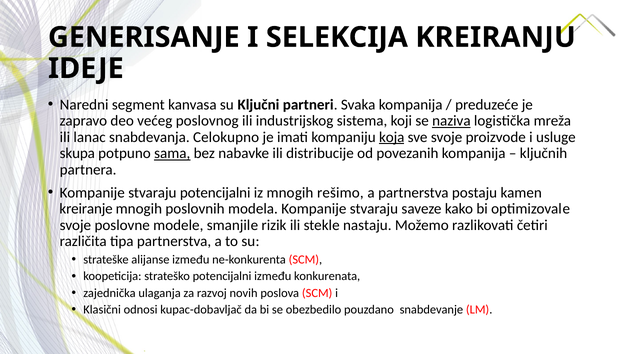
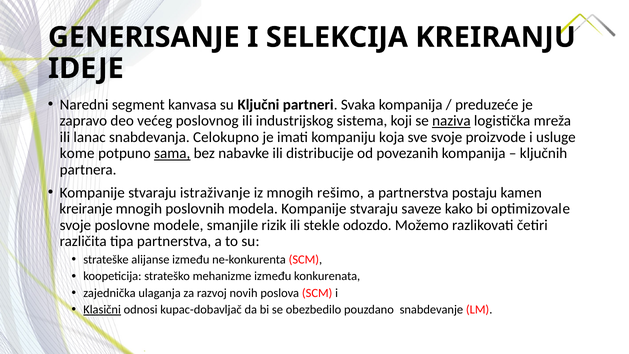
koja underline: present -> none
skupa: skupa -> kome
stvaraju potencijalni: potencijalni -> istraživanje
nastaju: nastaju -> odozdo
strateško potencijalni: potencijalni -> mehanizme
Klasični underline: none -> present
